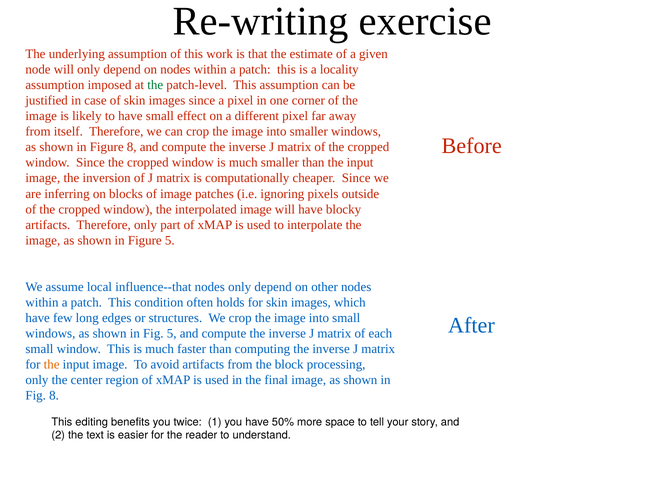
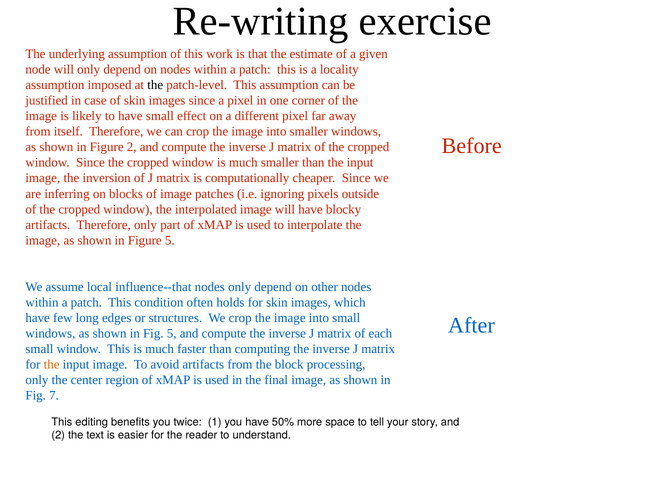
the at (155, 85) colour: green -> black
Figure 8: 8 -> 2
Fig 8: 8 -> 7
